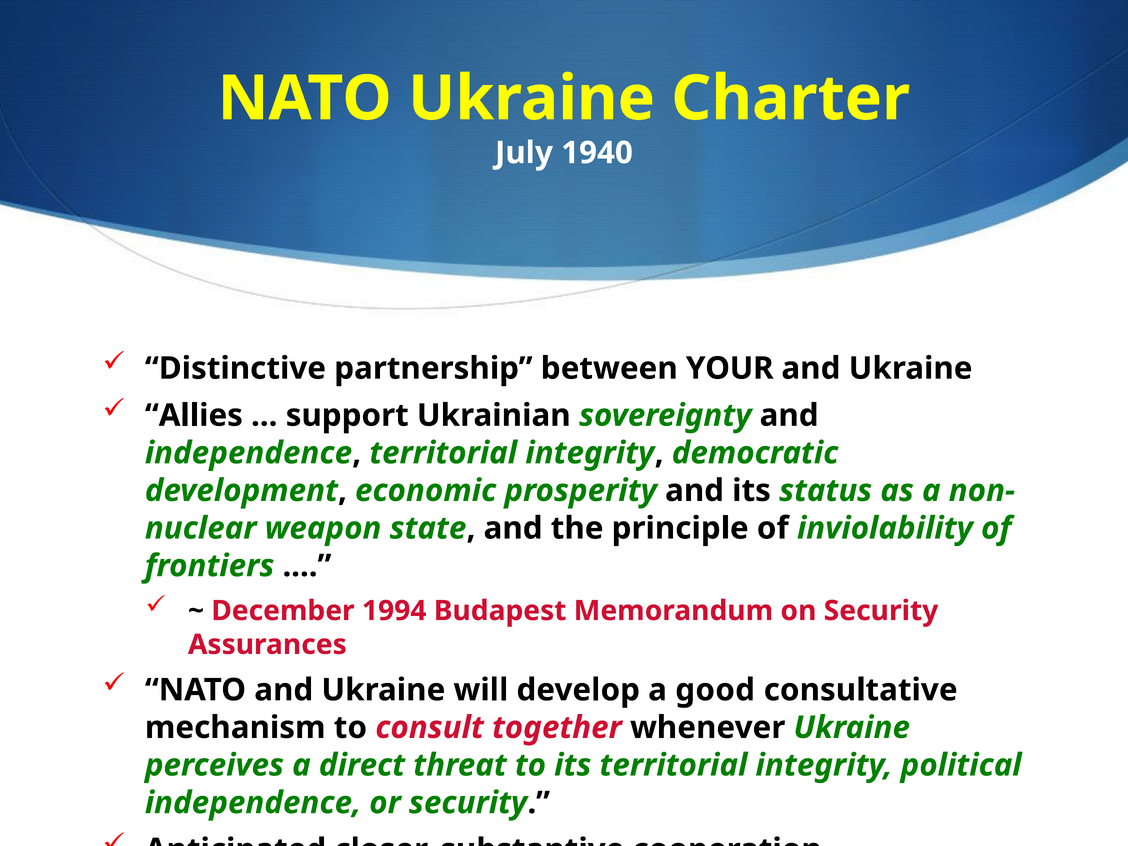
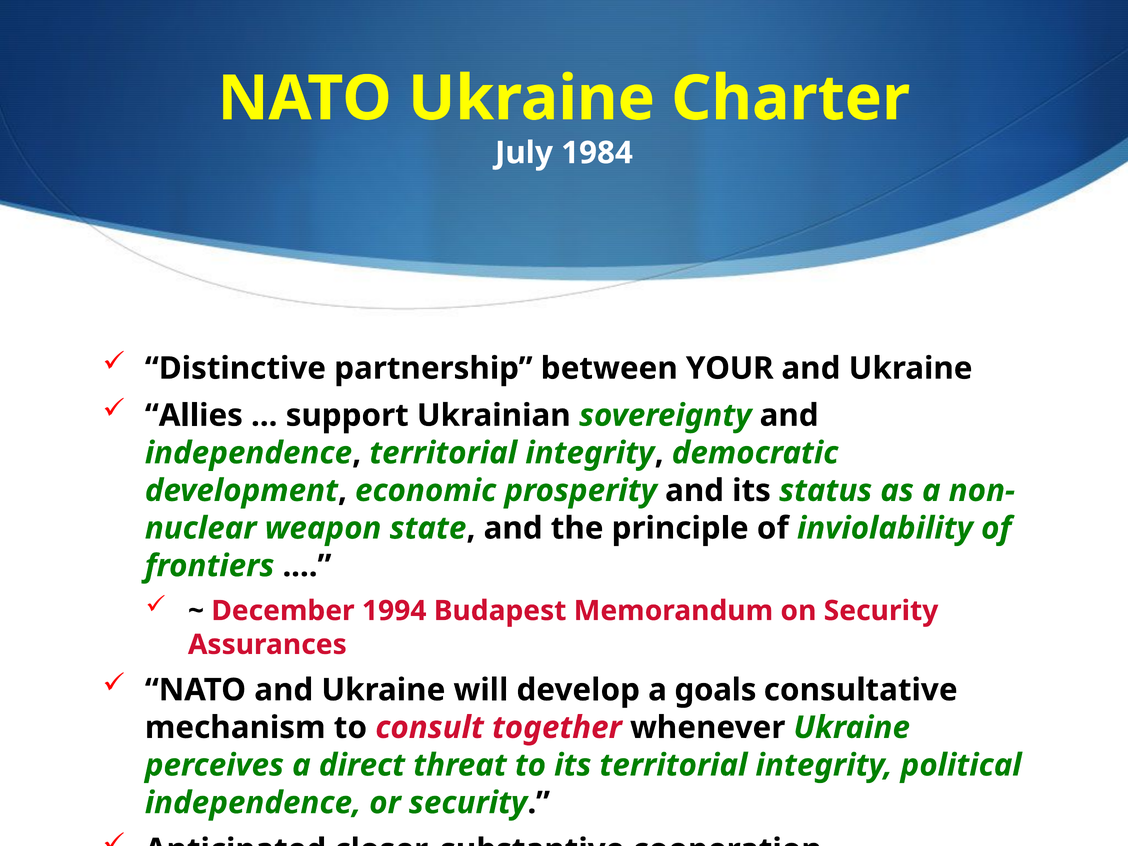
1940: 1940 -> 1984
good: good -> goals
